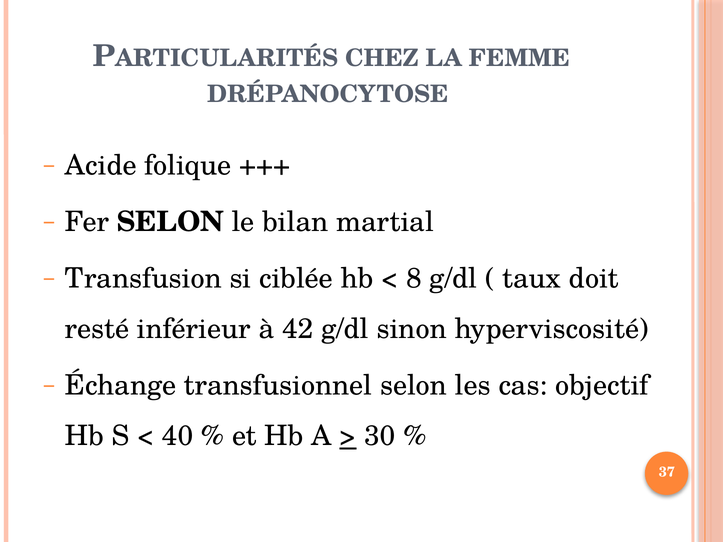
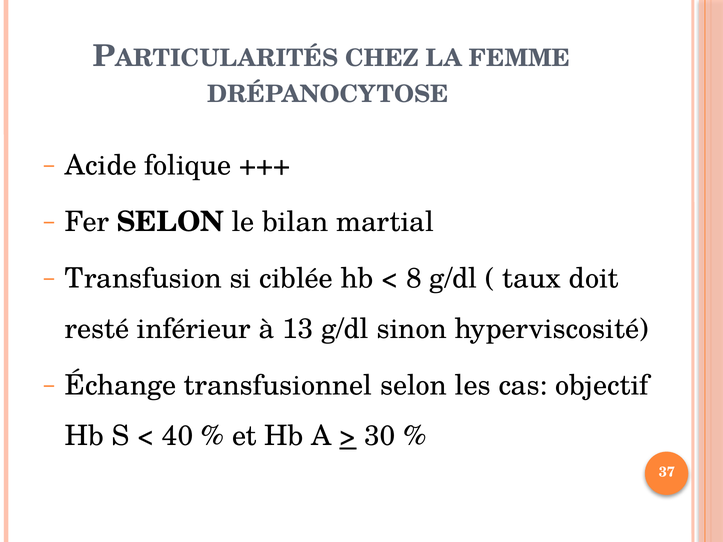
42: 42 -> 13
